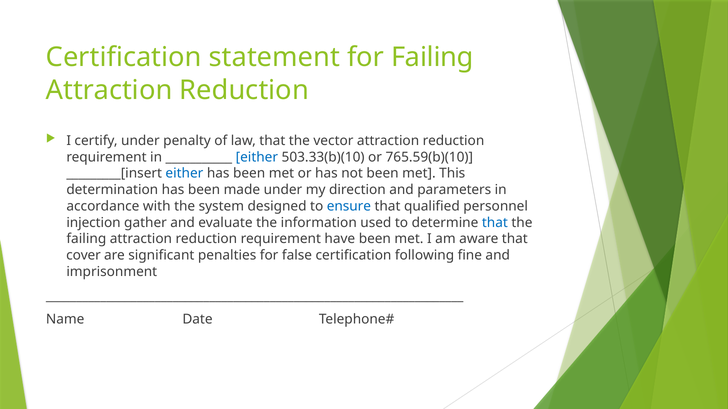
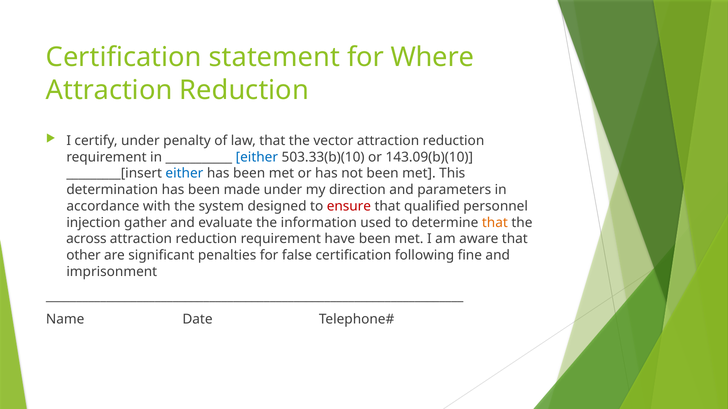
for Failing: Failing -> Where
765.59(b)(10: 765.59(b)(10 -> 143.09(b)(10
ensure colour: blue -> red
that at (495, 223) colour: blue -> orange
failing at (86, 239): failing -> across
cover: cover -> other
